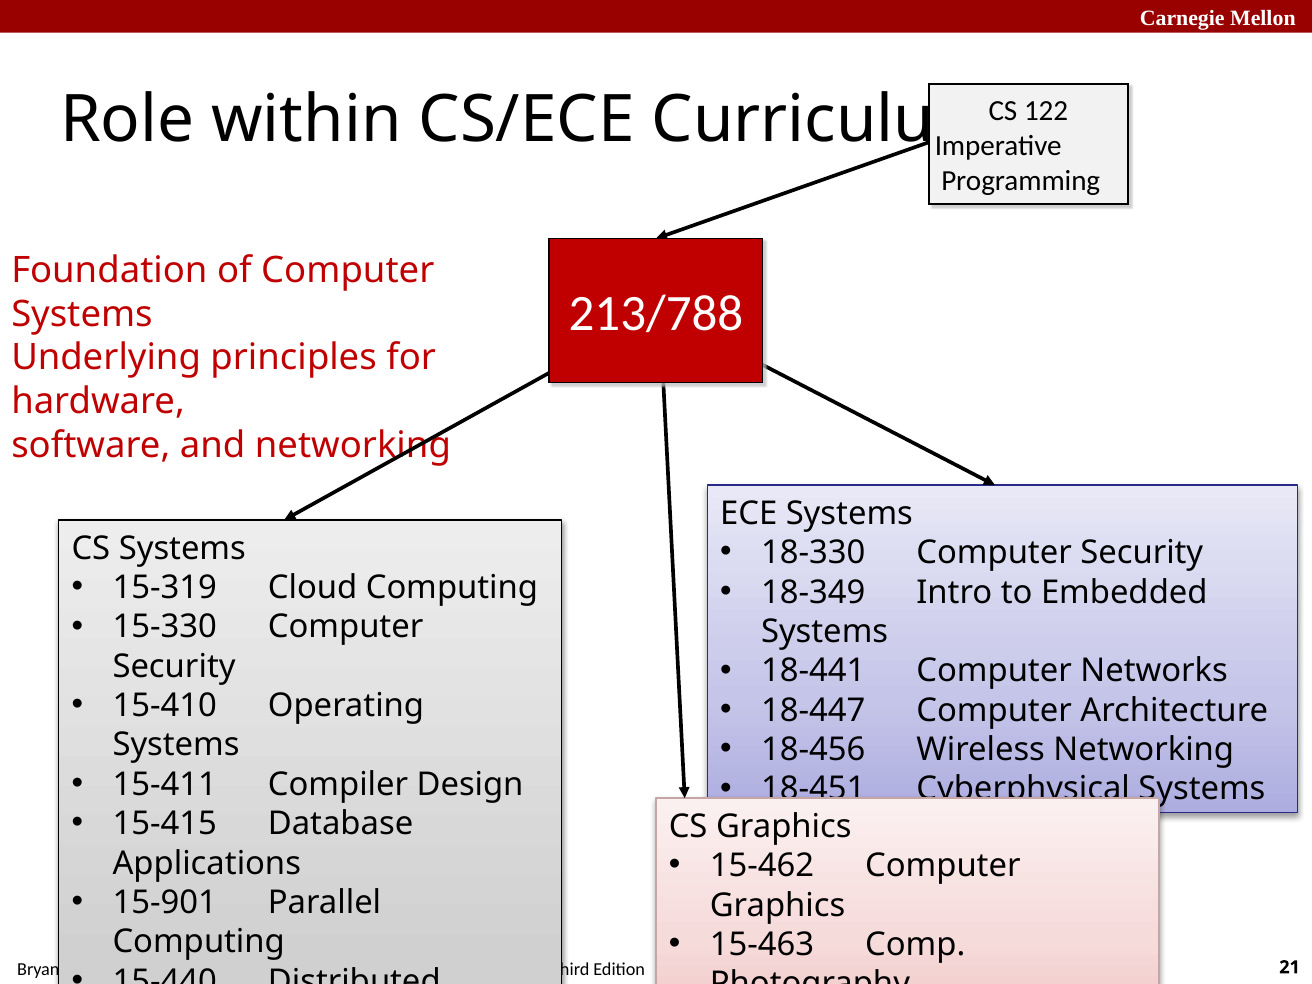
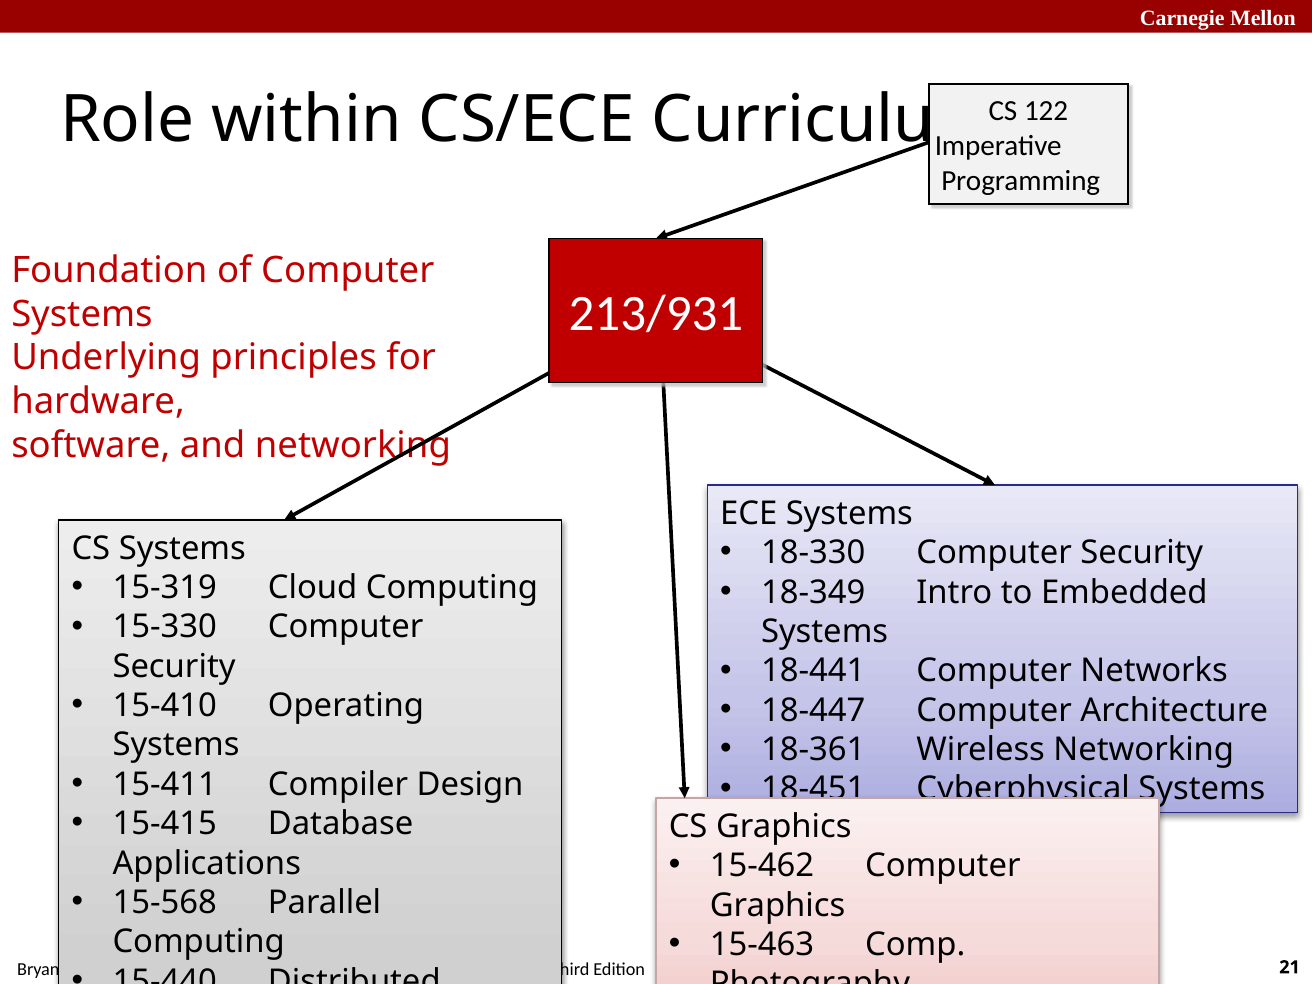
213/788: 213/788 -> 213/931
18-456: 18-456 -> 18-361
15-901: 15-901 -> 15-568
